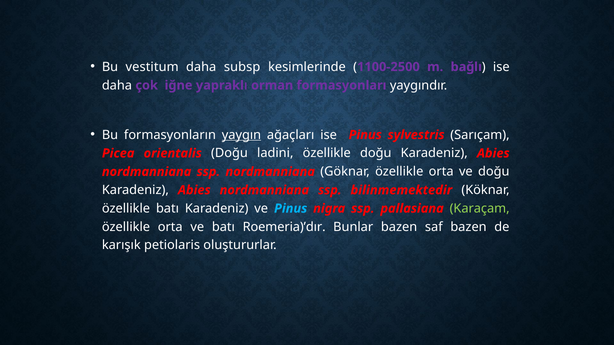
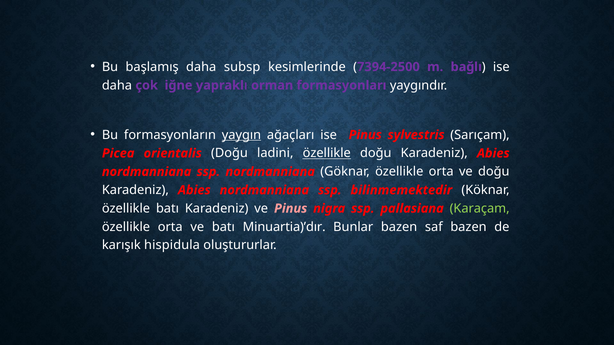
vestitum: vestitum -> başlamış
1100-2500: 1100-2500 -> 7394-2500
özellikle at (327, 153) underline: none -> present
Pinus at (291, 209) colour: light blue -> pink
Roemeria)’dır: Roemeria)’dır -> Minuartia)’dır
petiolaris: petiolaris -> hispidula
